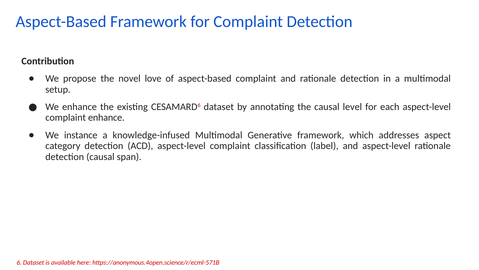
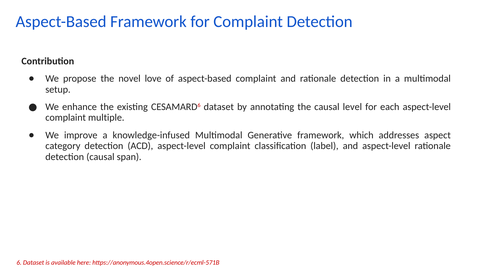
complaint enhance: enhance -> multiple
instance: instance -> improve
